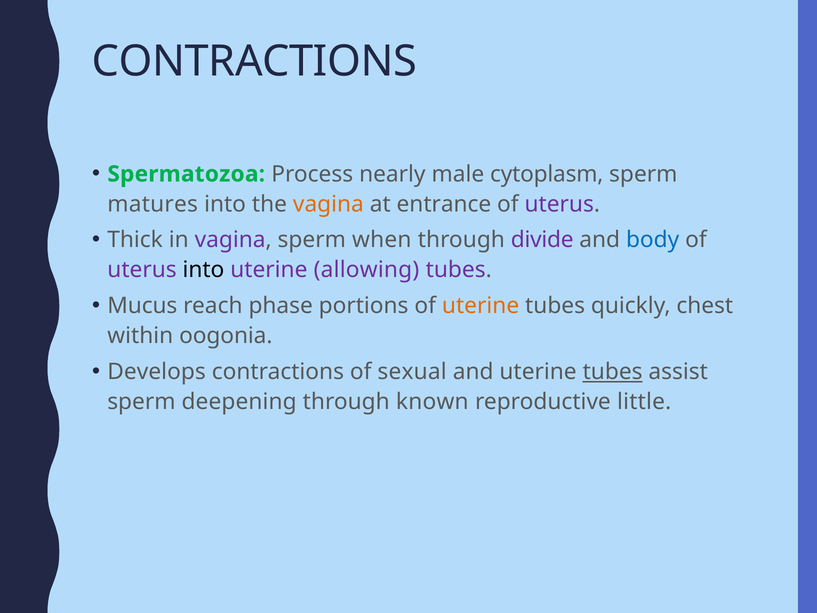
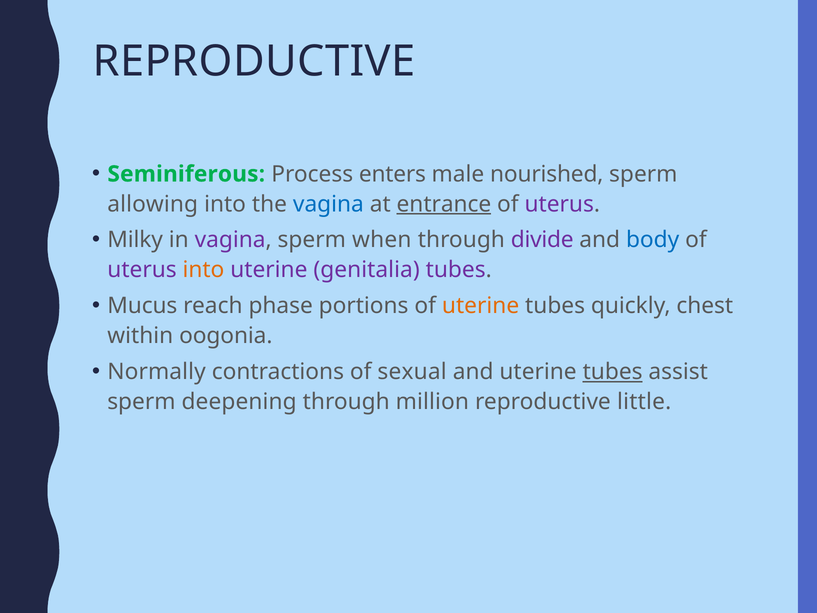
CONTRACTIONS at (254, 61): CONTRACTIONS -> REPRODUCTIVE
Spermatozoa: Spermatozoa -> Seminiferous
nearly: nearly -> enters
cytoplasm: cytoplasm -> nourished
matures: matures -> allowing
vagina at (328, 204) colour: orange -> blue
entrance underline: none -> present
Thick: Thick -> Milky
into at (203, 270) colour: black -> orange
allowing: allowing -> genitalia
Develops: Develops -> Normally
known: known -> million
